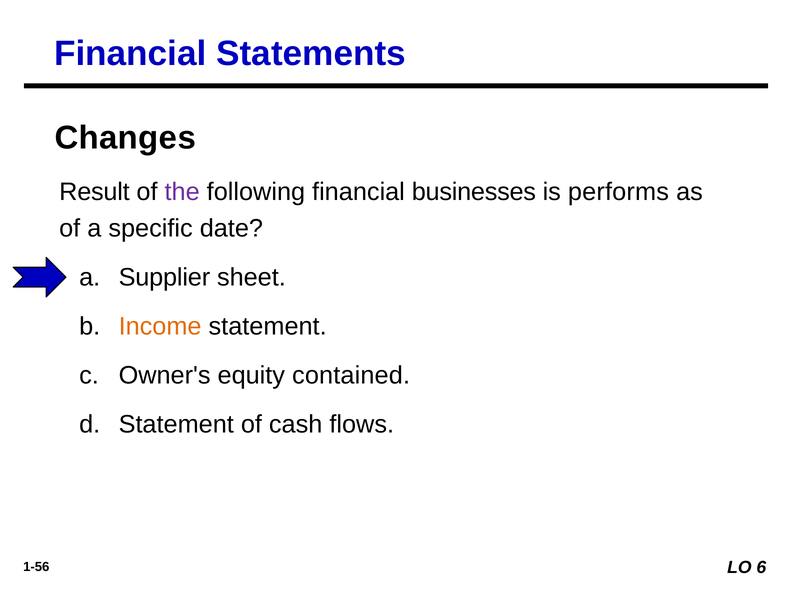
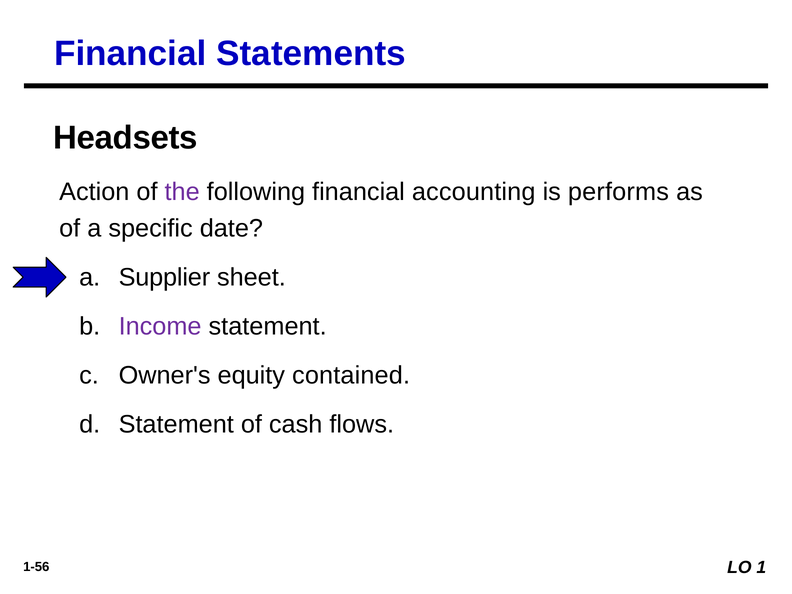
Changes: Changes -> Headsets
Result: Result -> Action
businesses: businesses -> accounting
Income colour: orange -> purple
6: 6 -> 1
